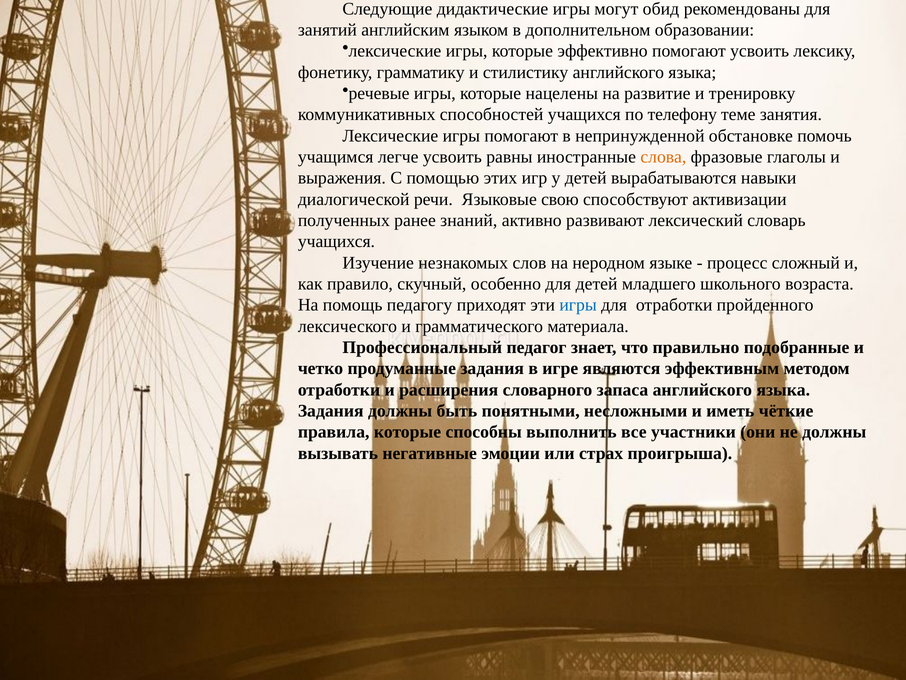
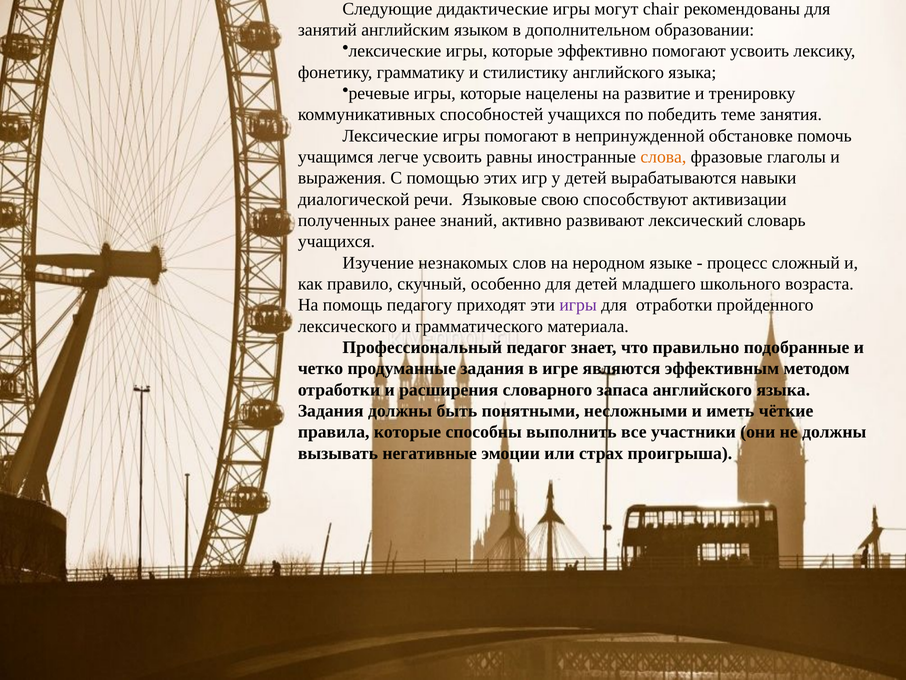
обид: обид -> chair
телефону: телефону -> победить
игры at (578, 305) colour: blue -> purple
